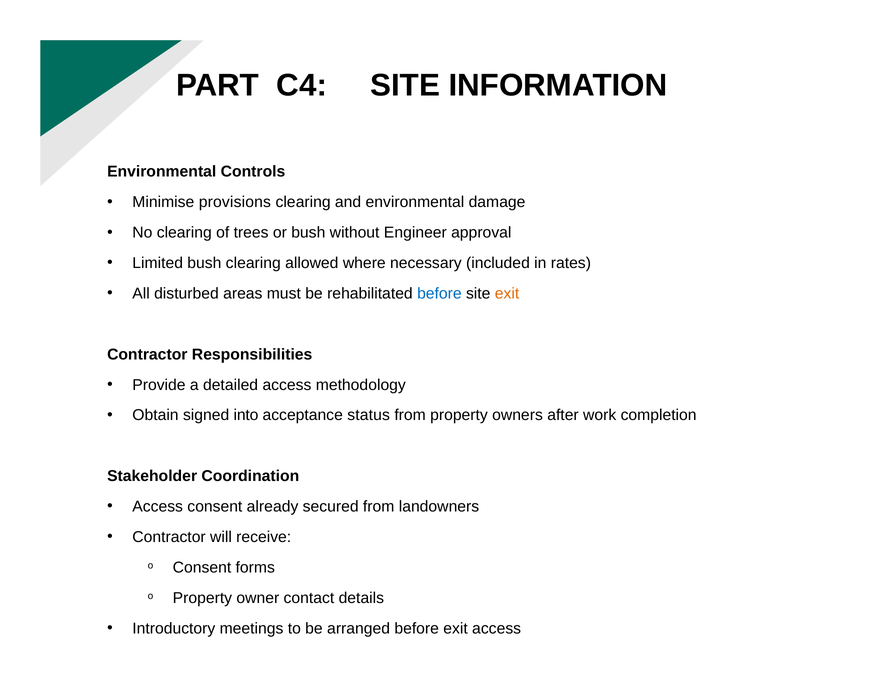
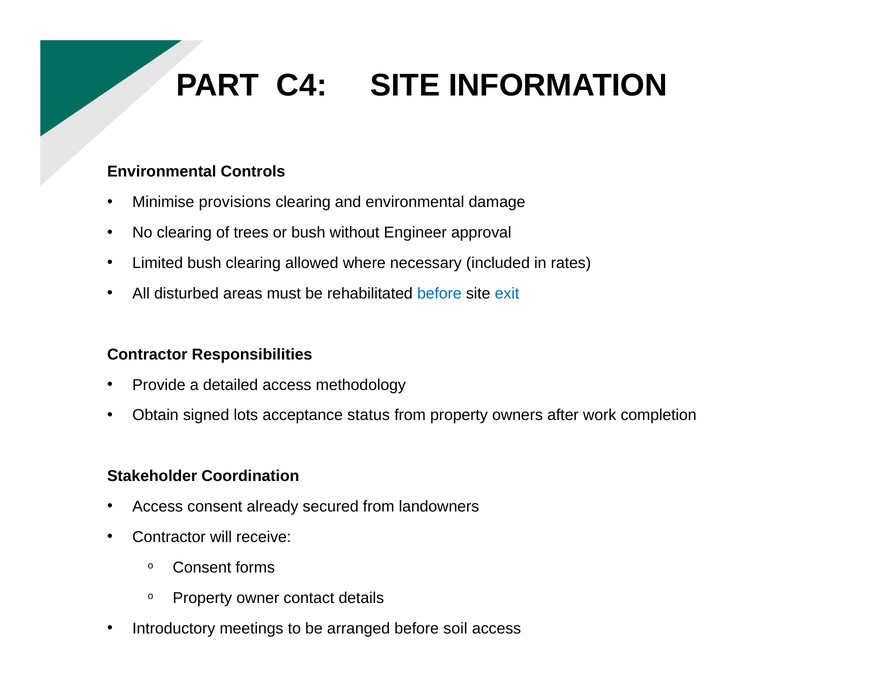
exit at (507, 294) colour: orange -> blue
into: into -> lots
before exit: exit -> soil
